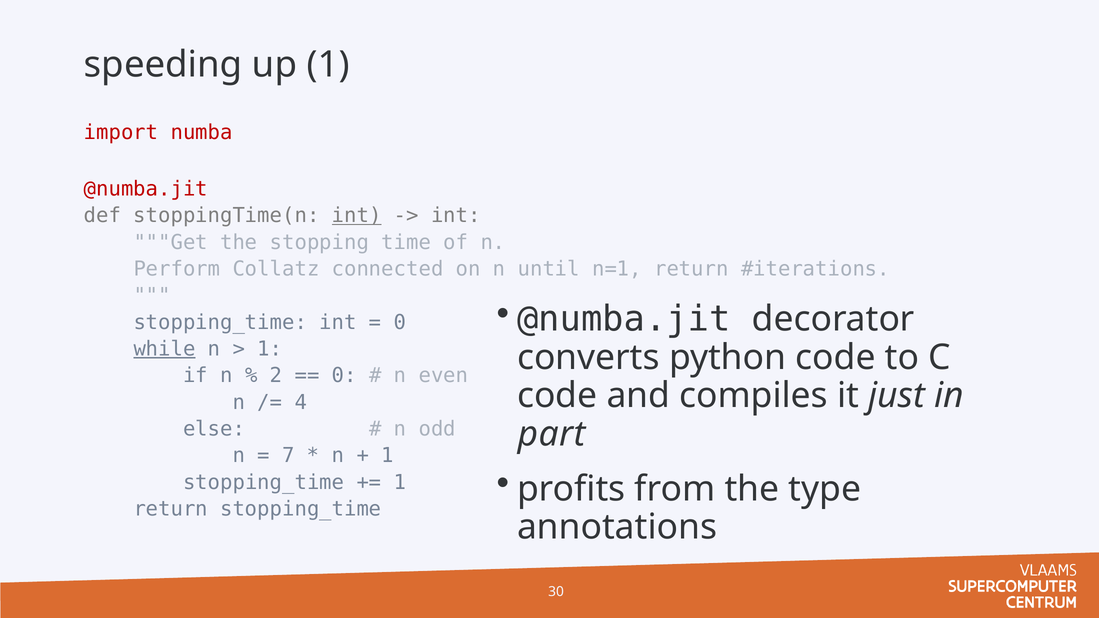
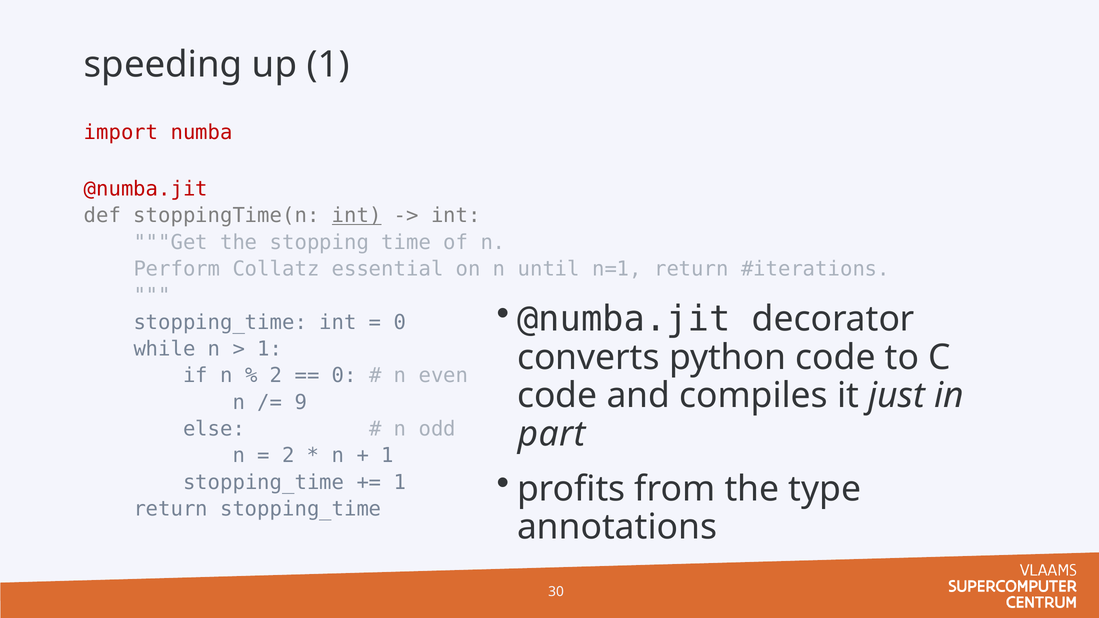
connected: connected -> essential
while underline: present -> none
4: 4 -> 9
7 at (288, 456): 7 -> 2
